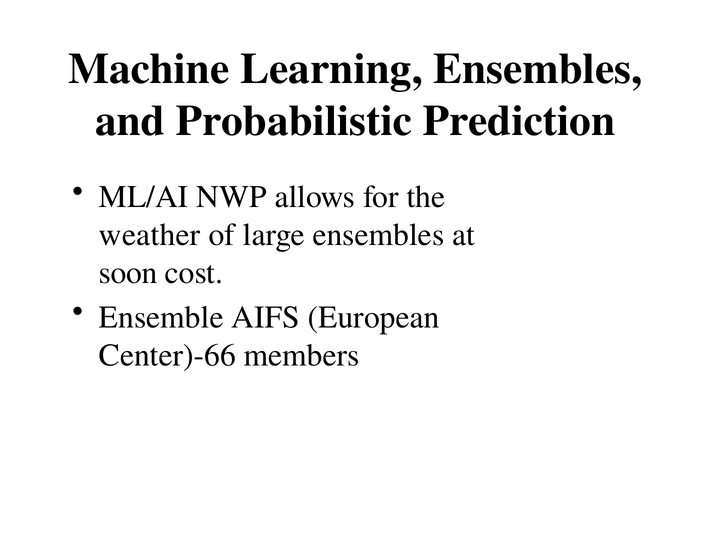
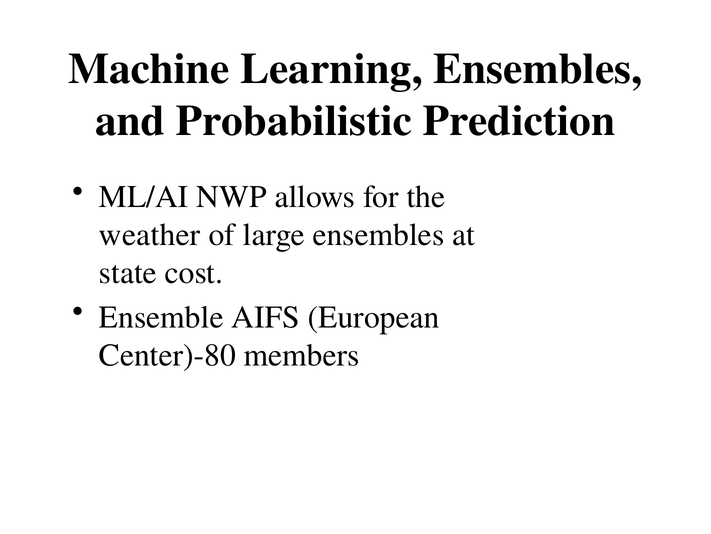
soon: soon -> state
Center)-66: Center)-66 -> Center)-80
